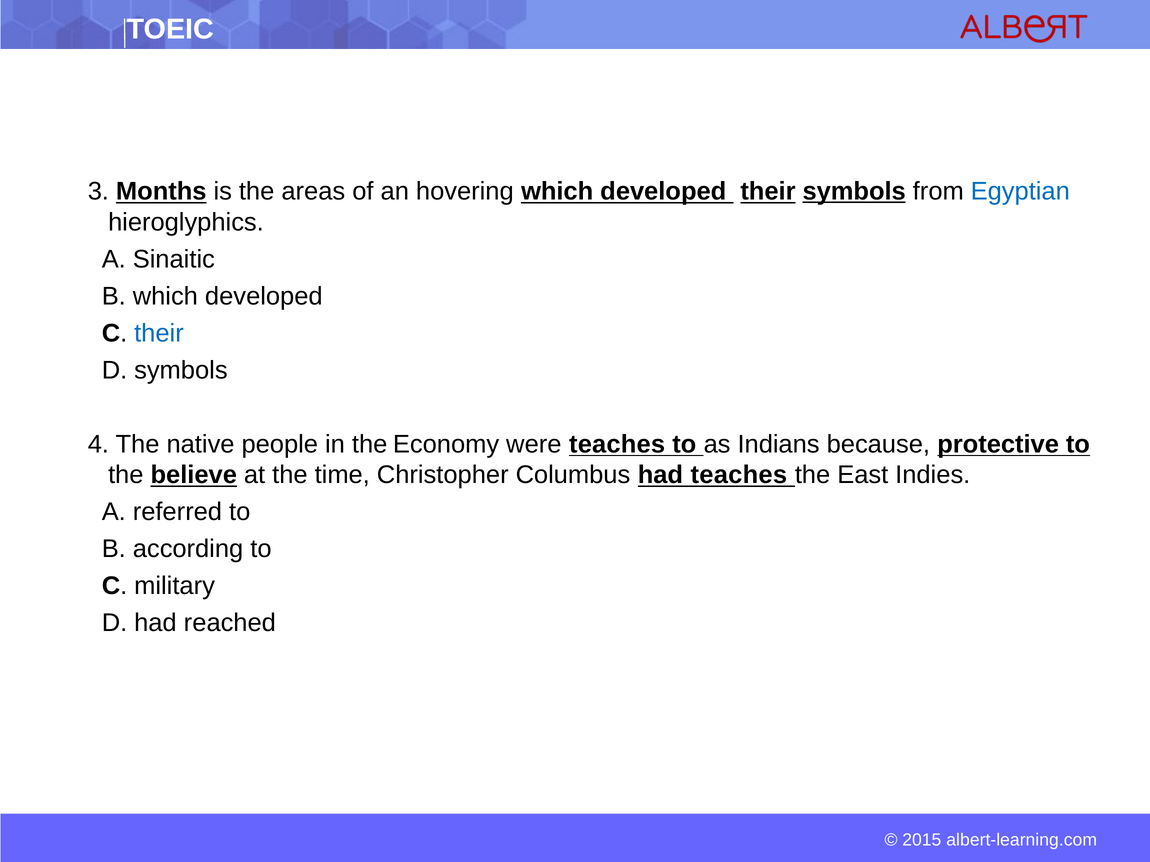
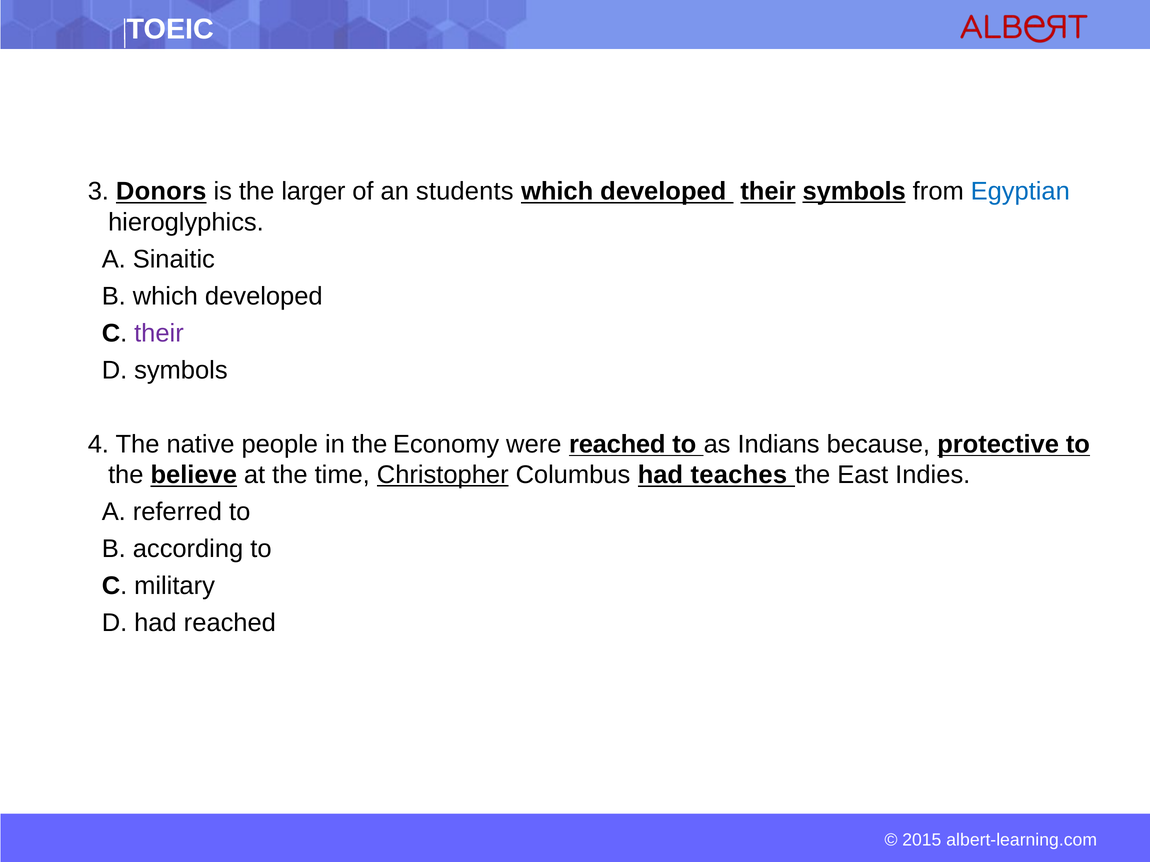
Months: Months -> Donors
areas: areas -> larger
hovering: hovering -> students
their at (159, 333) colour: blue -> purple
were teaches: teaches -> reached
Christopher underline: none -> present
